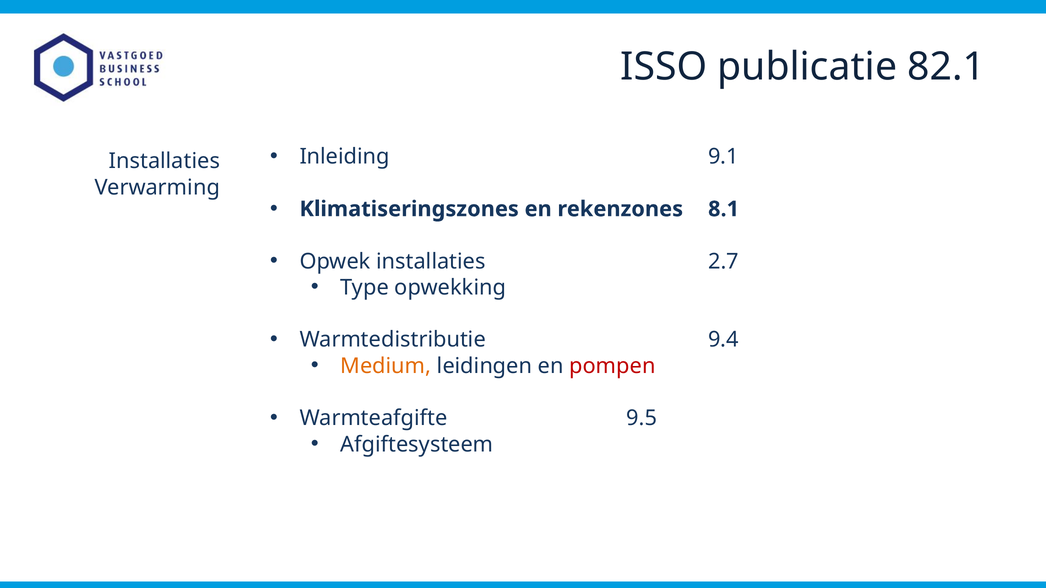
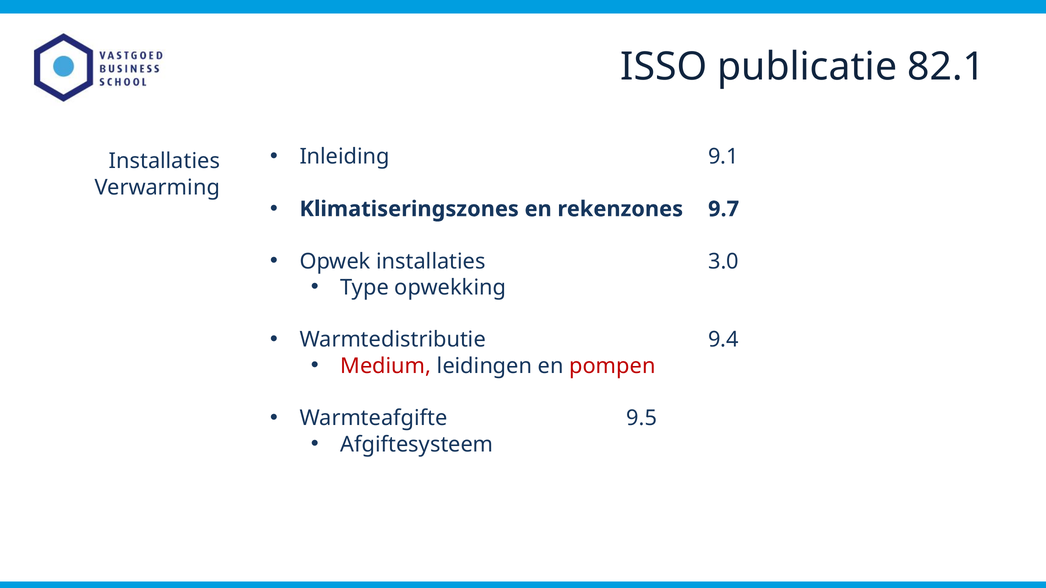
8.1: 8.1 -> 9.7
2.7: 2.7 -> 3.0
Medium colour: orange -> red
